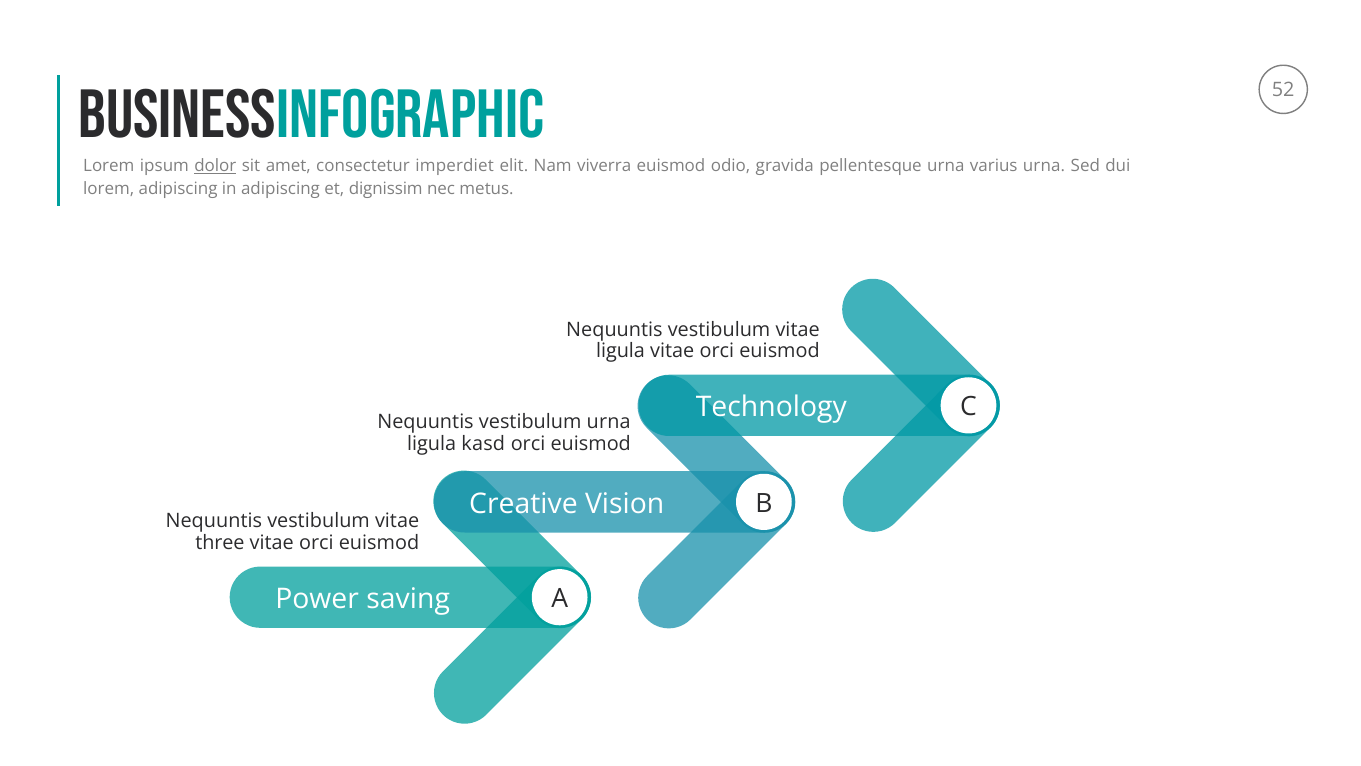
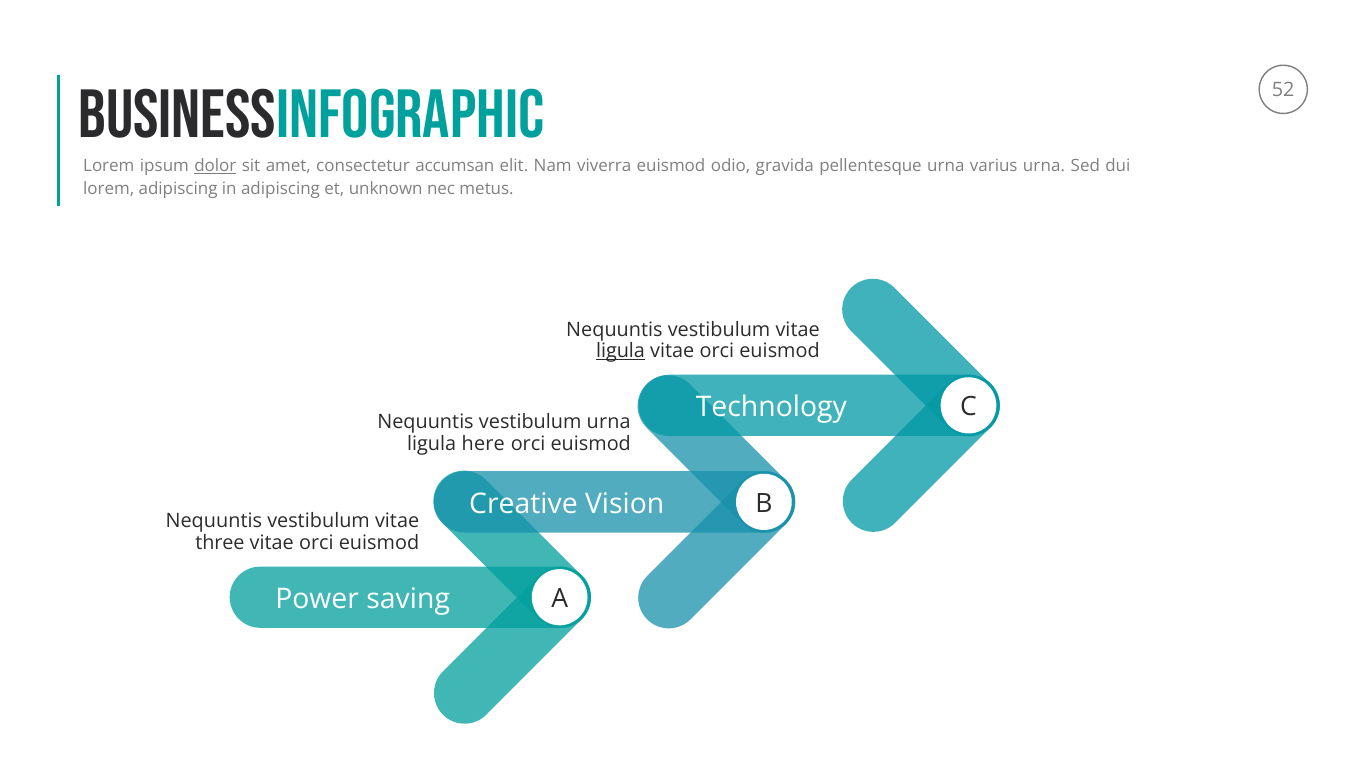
imperdiet: imperdiet -> accumsan
dignissim: dignissim -> unknown
ligula at (620, 351) underline: none -> present
kasd: kasd -> here
